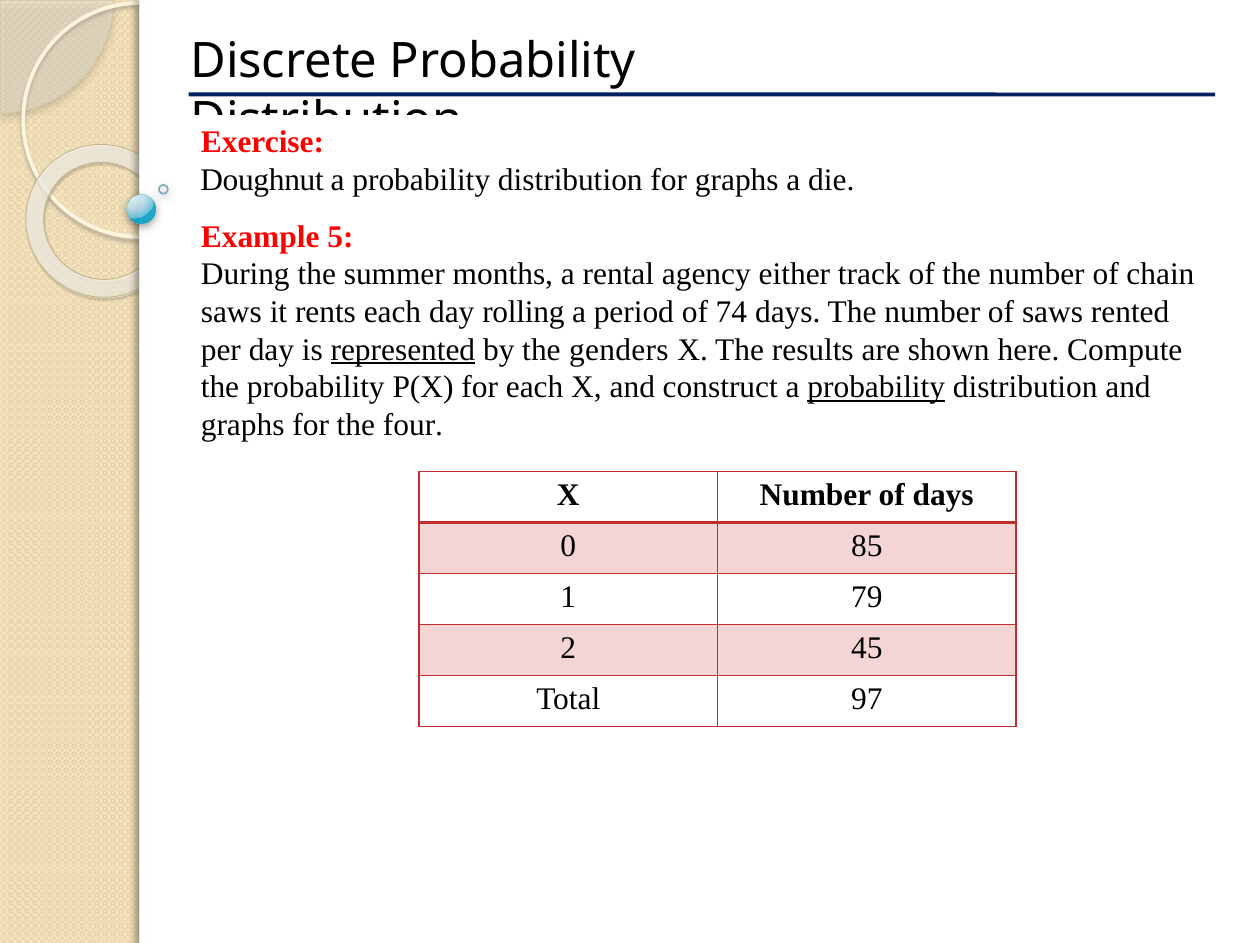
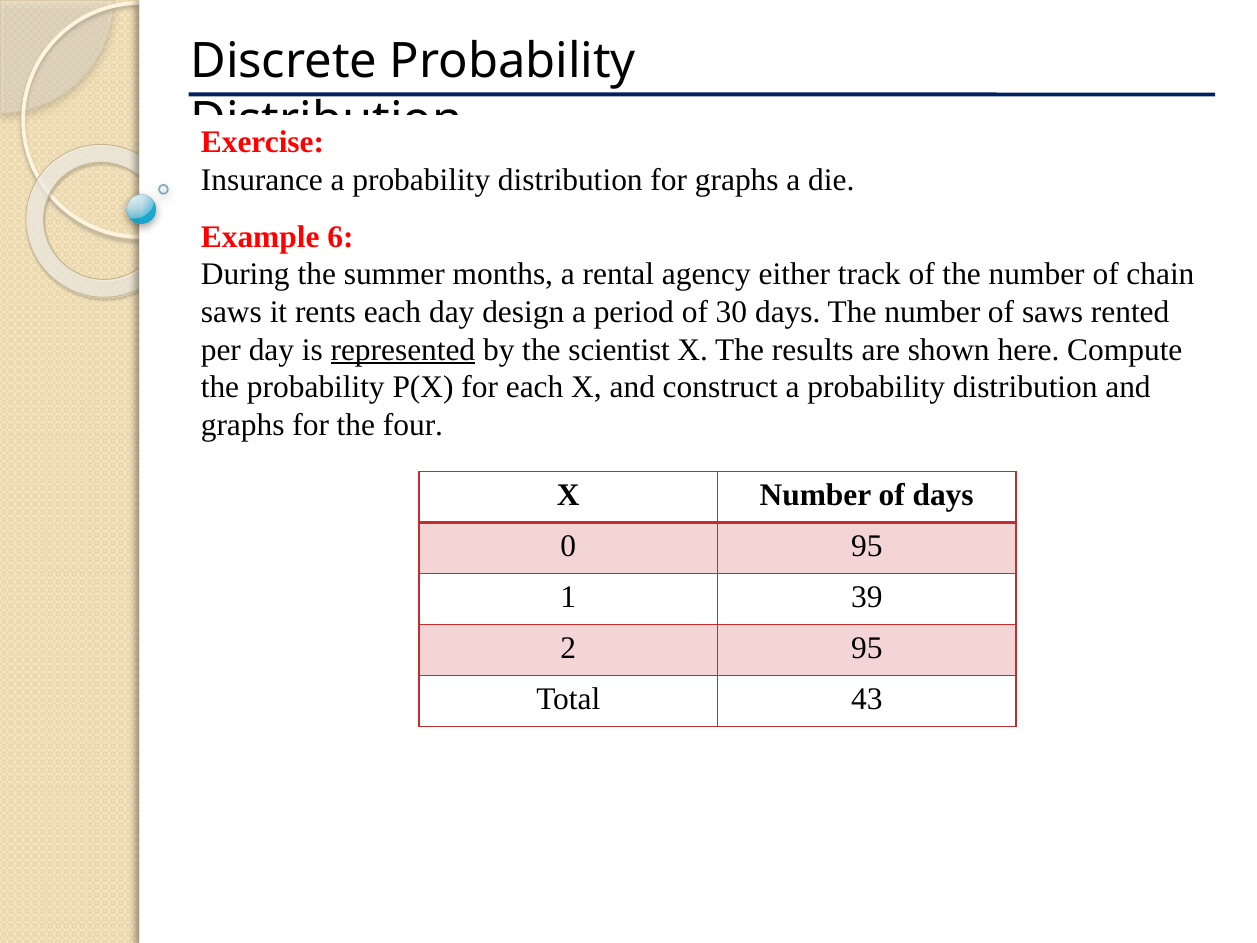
Doughnut: Doughnut -> Insurance
5: 5 -> 6
rolling: rolling -> design
74: 74 -> 30
genders: genders -> scientist
probability at (876, 388) underline: present -> none
0 85: 85 -> 95
79: 79 -> 39
2 45: 45 -> 95
97: 97 -> 43
